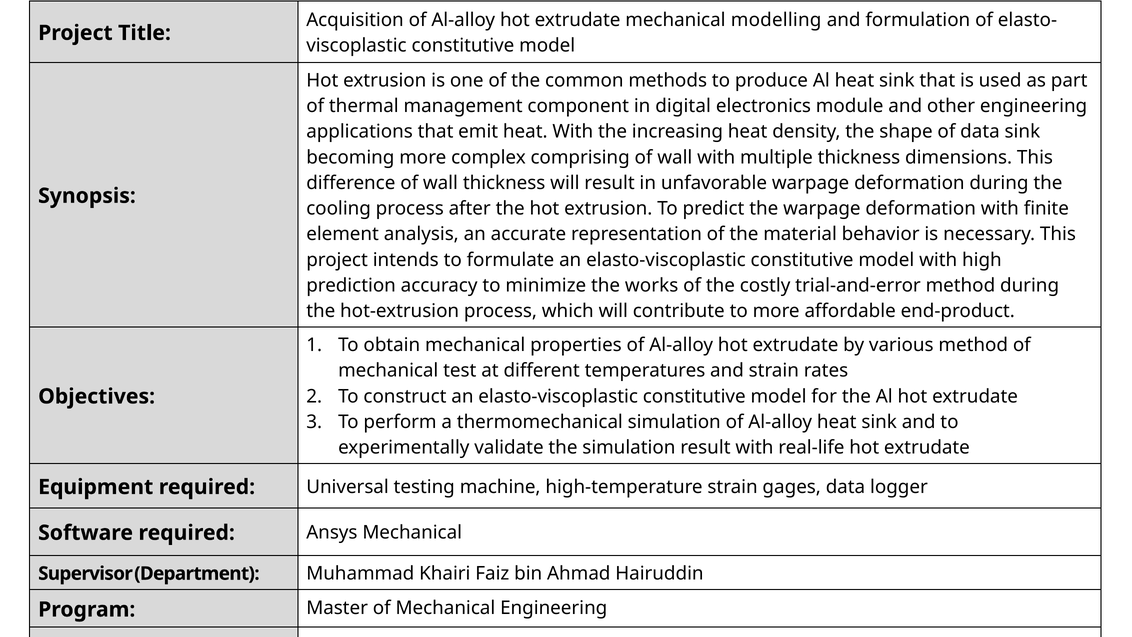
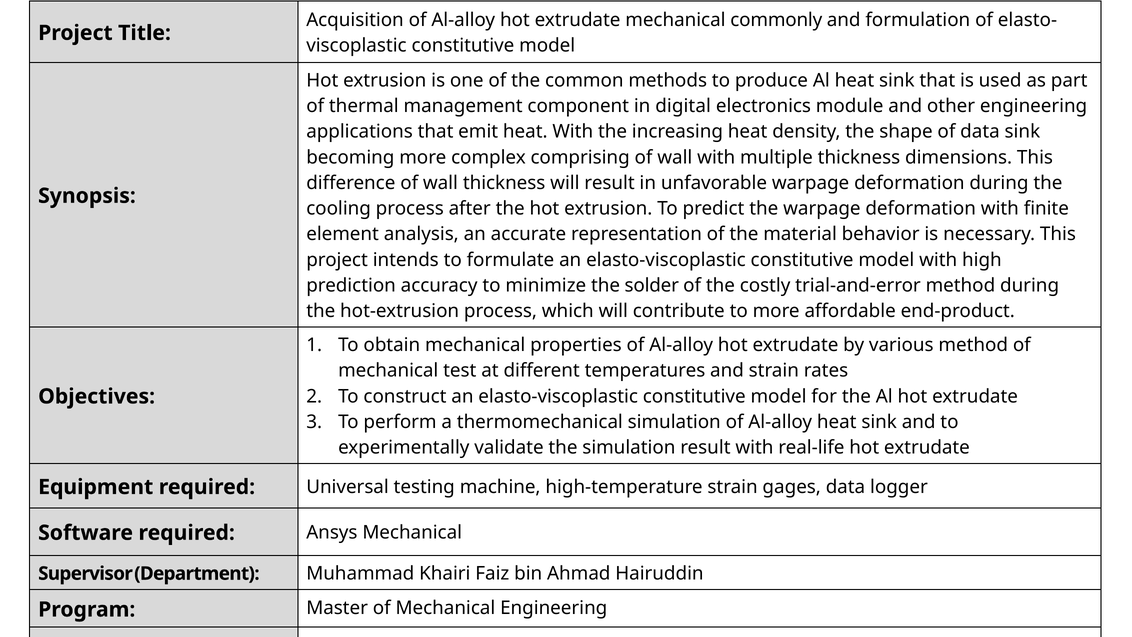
modelling: modelling -> commonly
works: works -> solder
